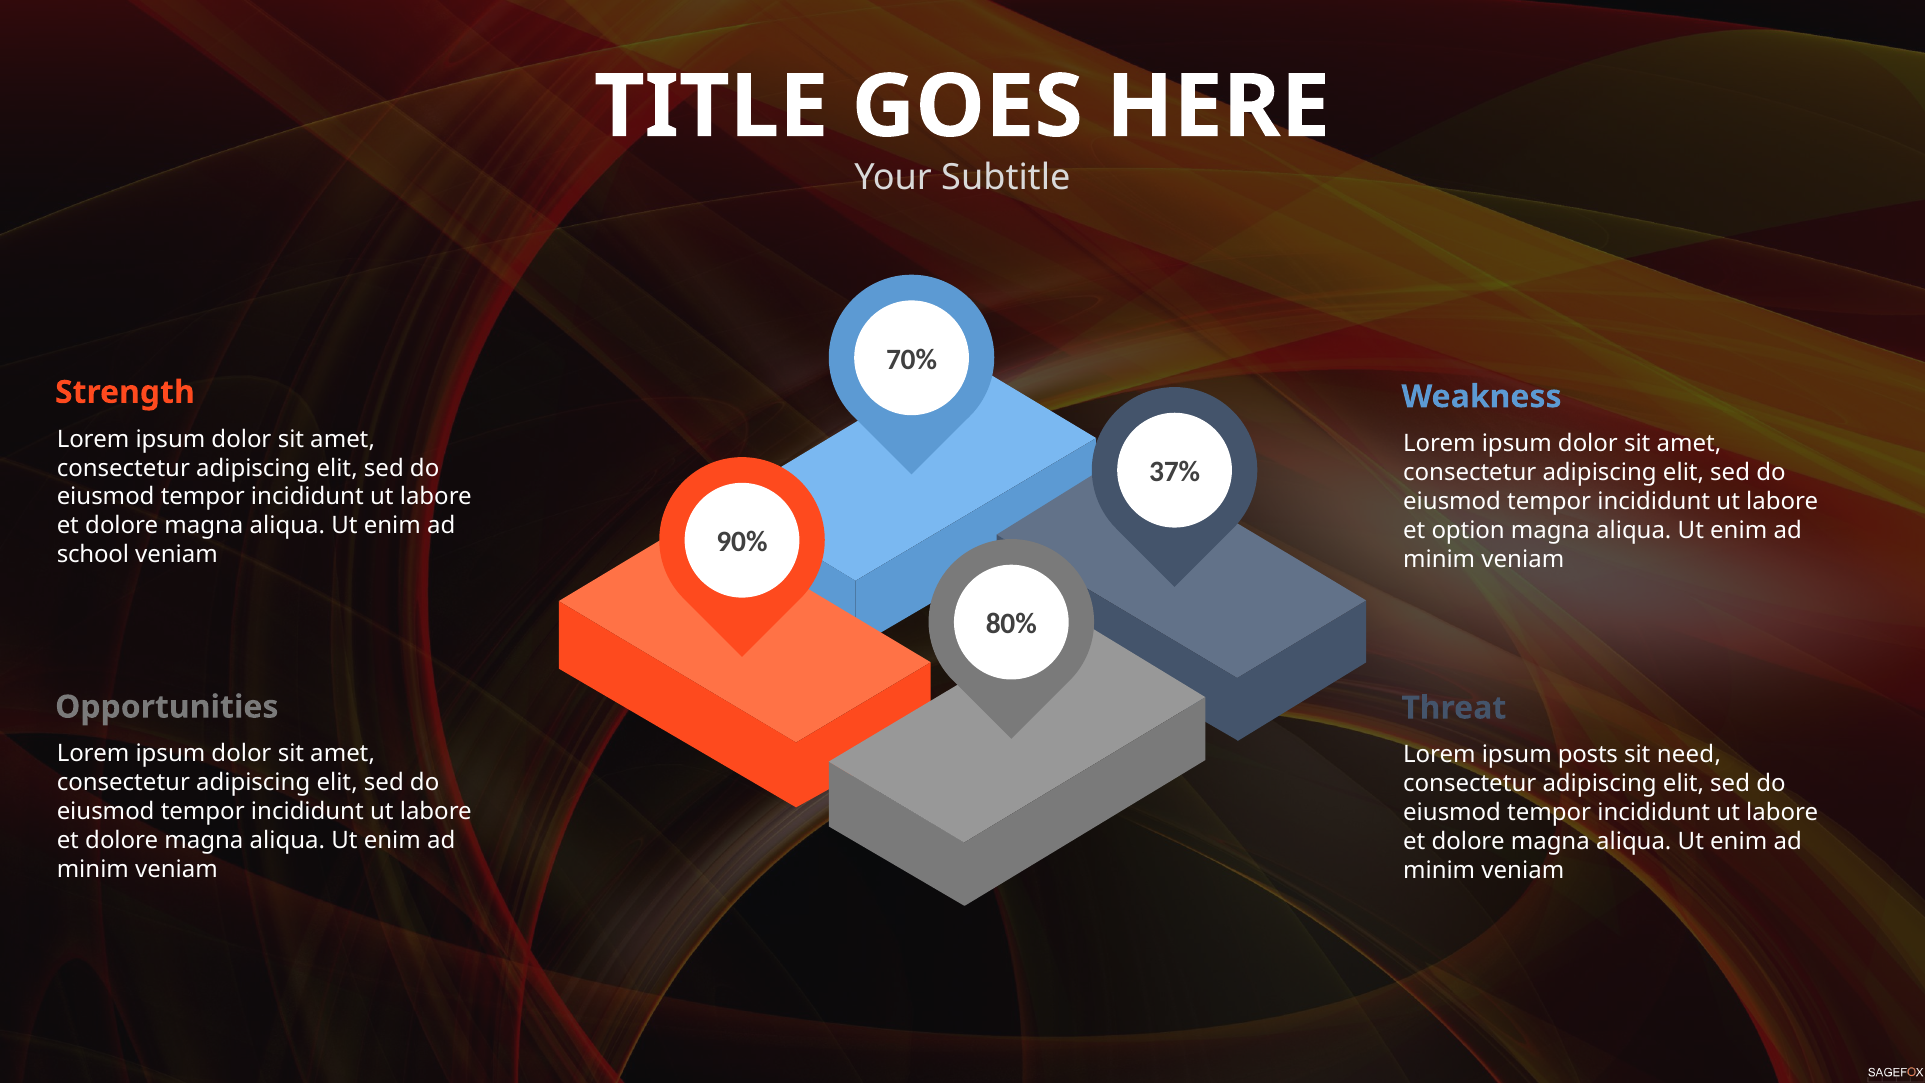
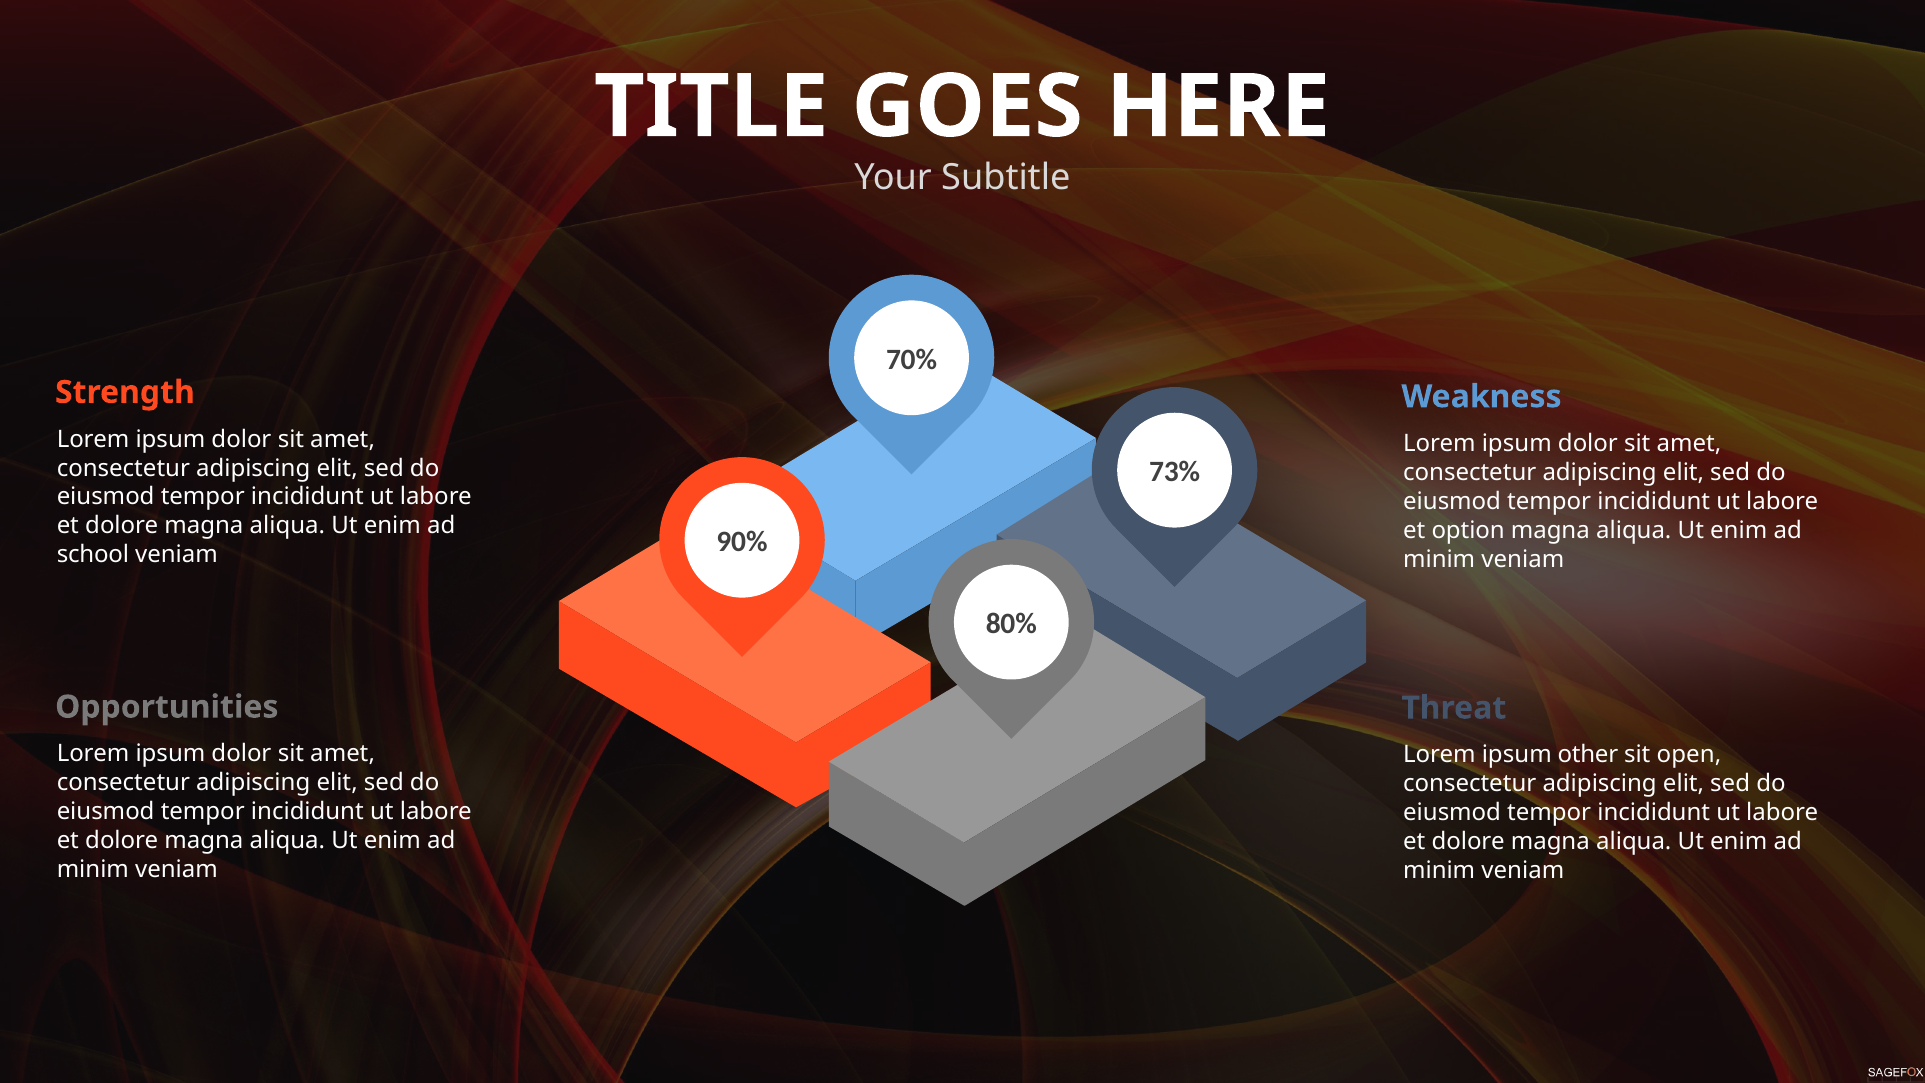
37%: 37% -> 73%
posts: posts -> other
need: need -> open
